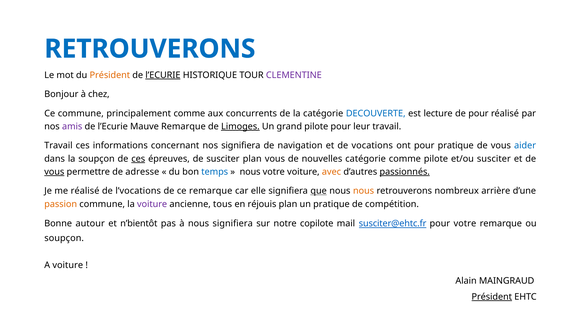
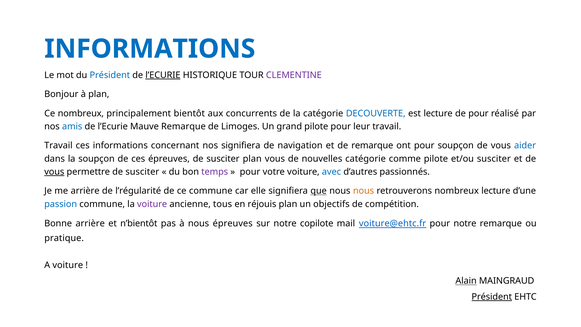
RETROUVERONS at (150, 49): RETROUVERONS -> INFORMATIONS
Président at (110, 75) colour: orange -> blue
à chez: chez -> plan
Ce commune: commune -> nombreux
principalement comme: comme -> bientôt
amis colour: purple -> blue
Limoges underline: present -> none
de vocations: vocations -> remarque
pour pratique: pratique -> soupçon
ces at (138, 159) underline: present -> none
permettre de adresse: adresse -> susciter
temps colour: blue -> purple
nous at (250, 172): nous -> pour
avec colour: orange -> blue
passionnés underline: present -> none
me réalisé: réalisé -> arrière
l’vocations: l’vocations -> l’régularité
ce remarque: remarque -> commune
nombreux arrière: arrière -> lecture
passion colour: orange -> blue
un pratique: pratique -> objectifs
Bonne autour: autour -> arrière
nous signifiera: signifiera -> épreuves
susciter@ehtc.fr: susciter@ehtc.fr -> voiture@ehtc.fr
pour votre: votre -> notre
soupçon at (64, 238): soupçon -> pratique
Alain underline: none -> present
